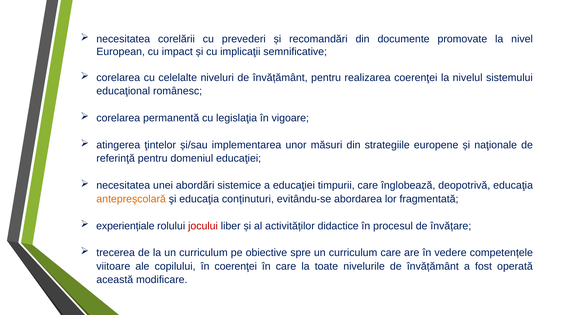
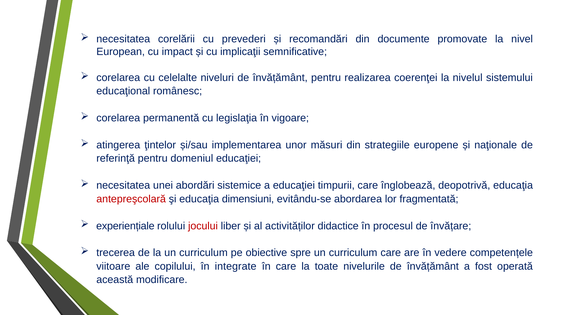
antepreşcolară colour: orange -> red
conținuturi: conținuturi -> dimensiuni
în coerenţei: coerenţei -> integrate
